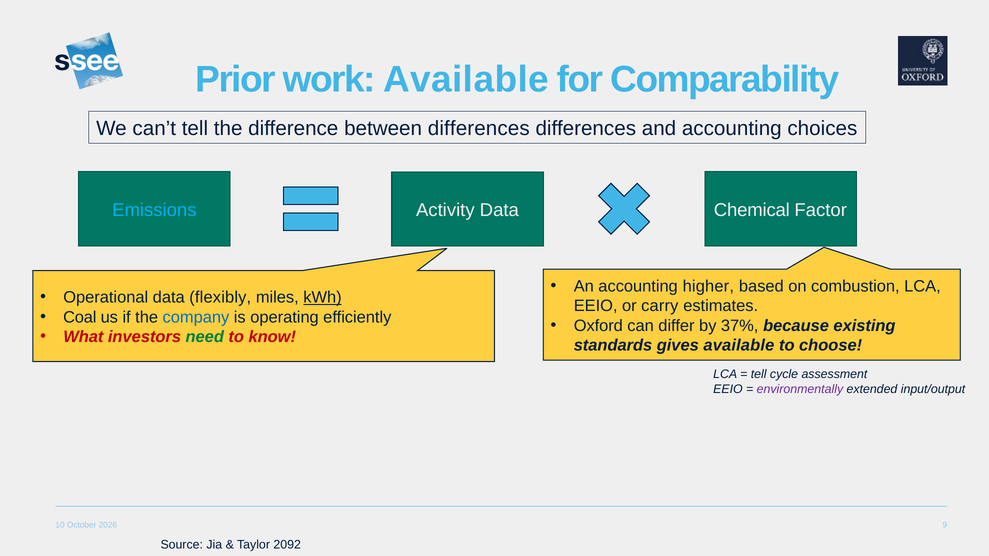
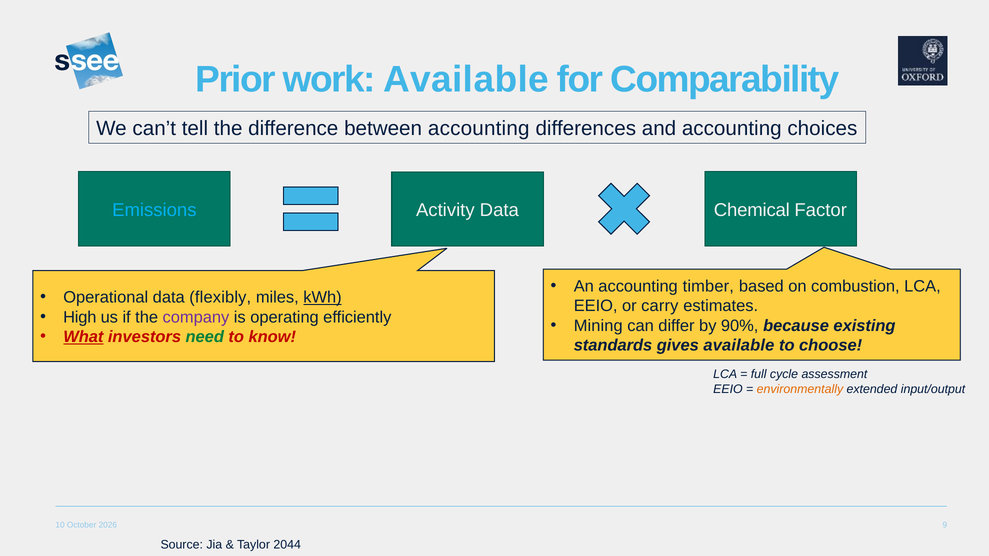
between differences: differences -> accounting
higher: higher -> timber
Coal: Coal -> High
company colour: blue -> purple
Oxford: Oxford -> Mining
37%: 37% -> 90%
What underline: none -> present
tell at (759, 374): tell -> full
environmentally colour: purple -> orange
2092: 2092 -> 2044
